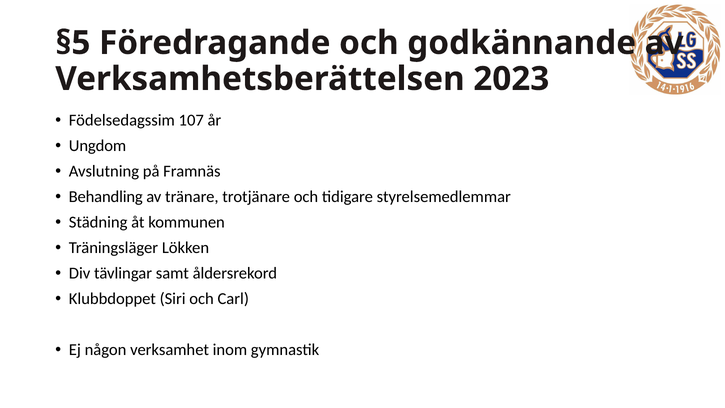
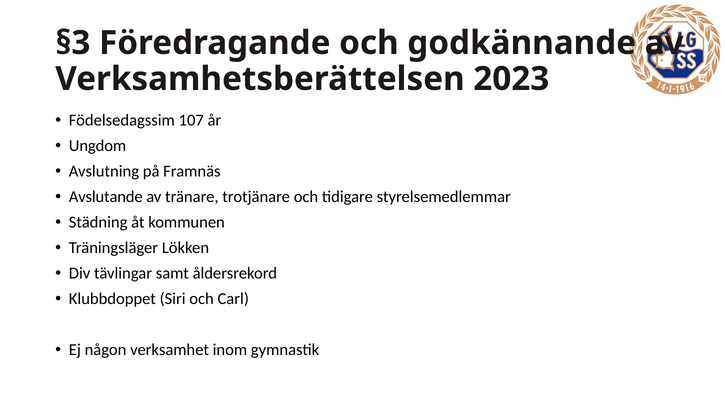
§5: §5 -> §3
Behandling: Behandling -> Avslutande
